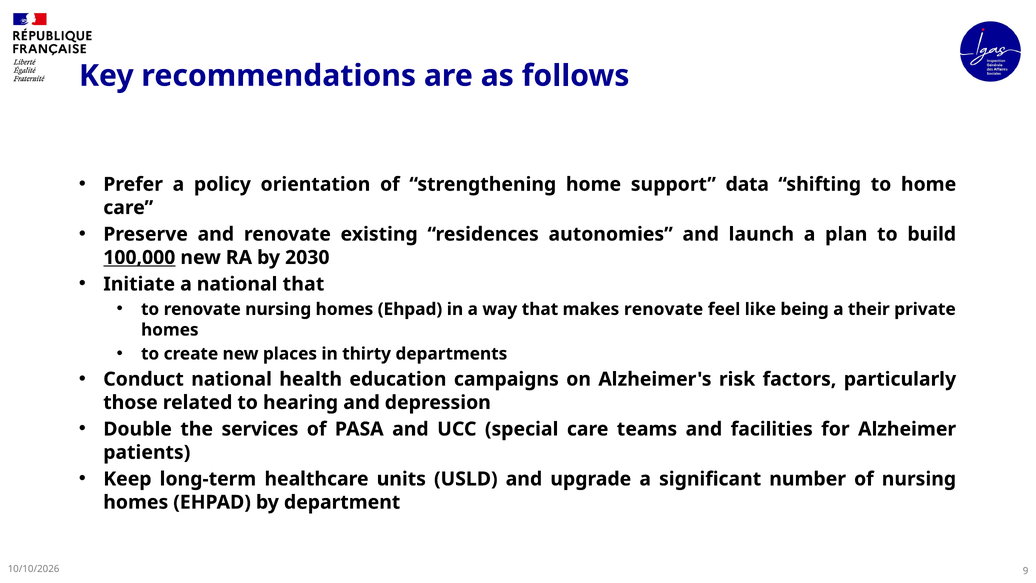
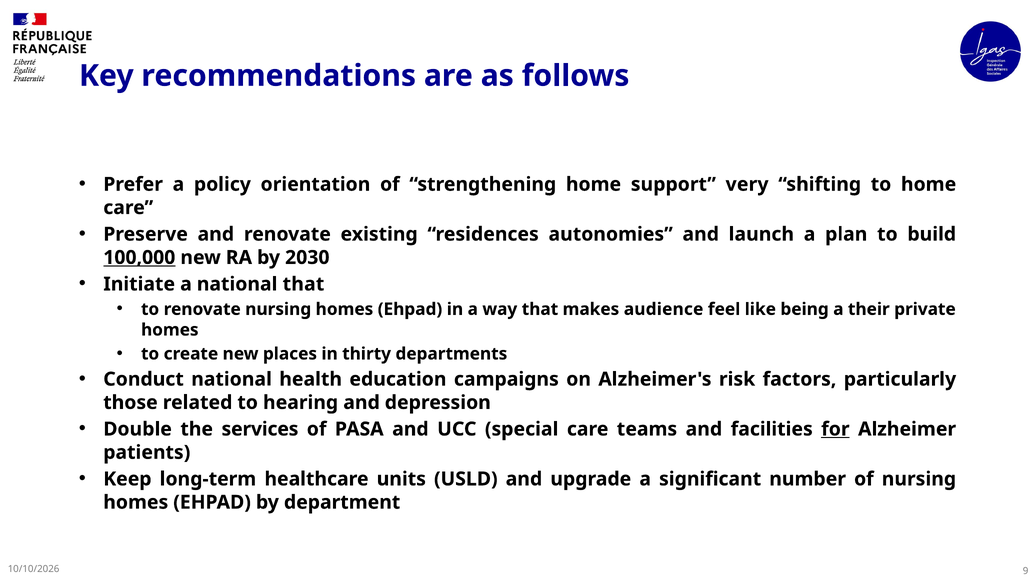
data: data -> very
makes renovate: renovate -> audience
for underline: none -> present
